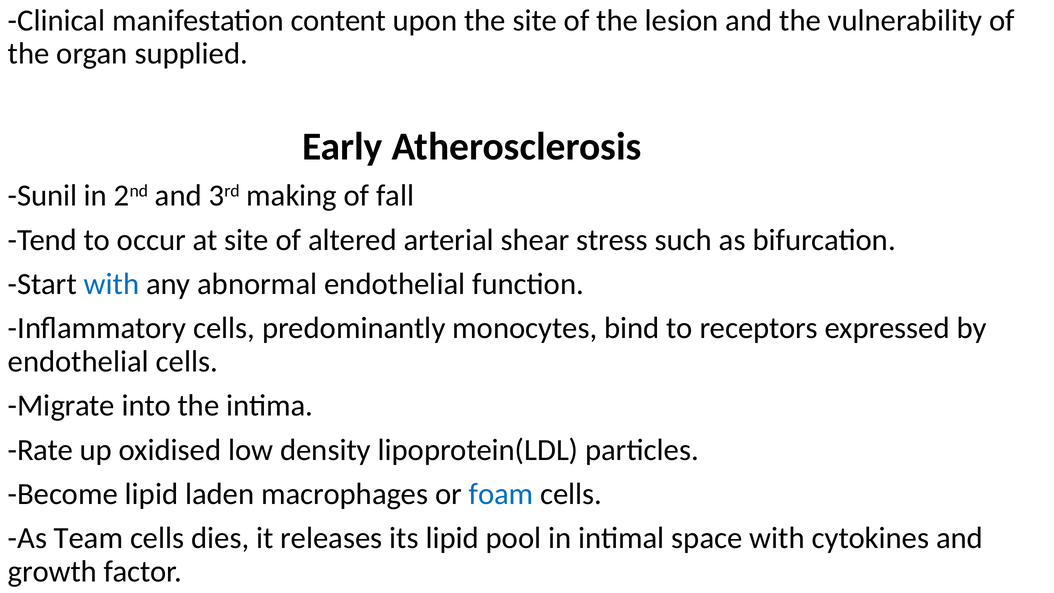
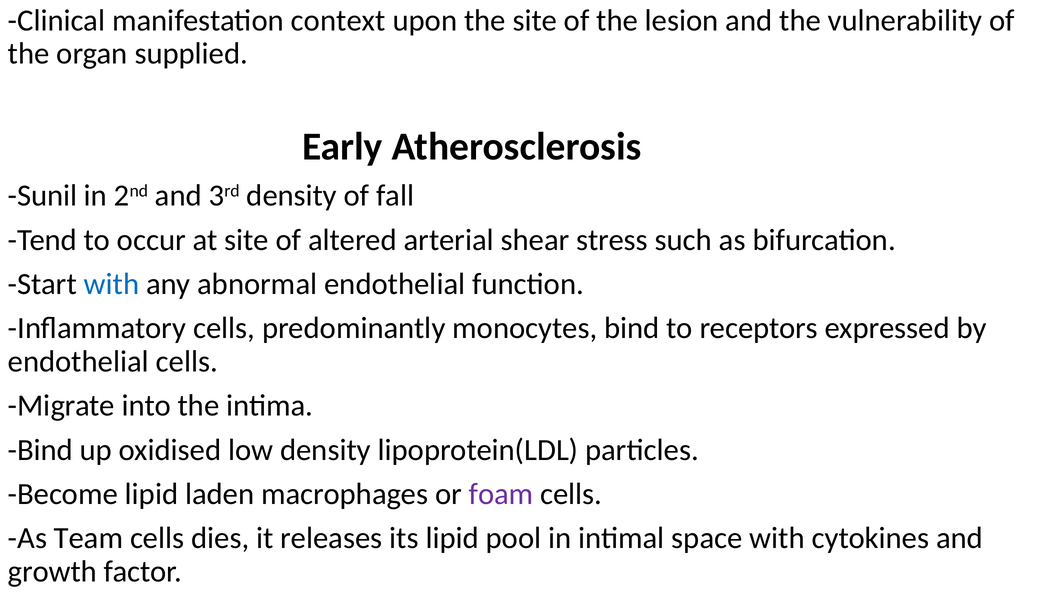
content: content -> context
3rd making: making -> density
Rate at (40, 450): Rate -> Bind
foam colour: blue -> purple
